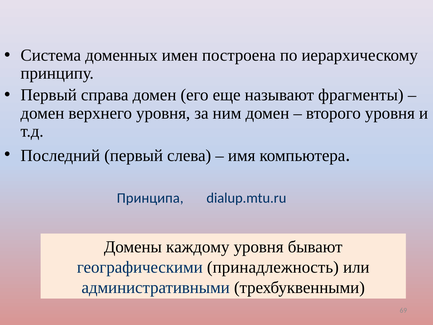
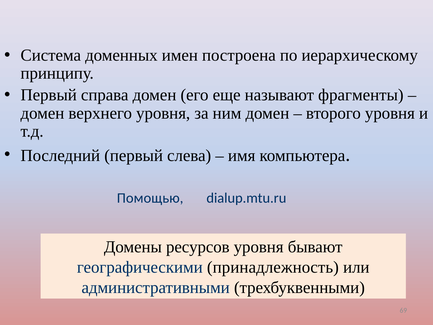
Принципа: Принципа -> Помощью
каждому: каждому -> ресурсов
